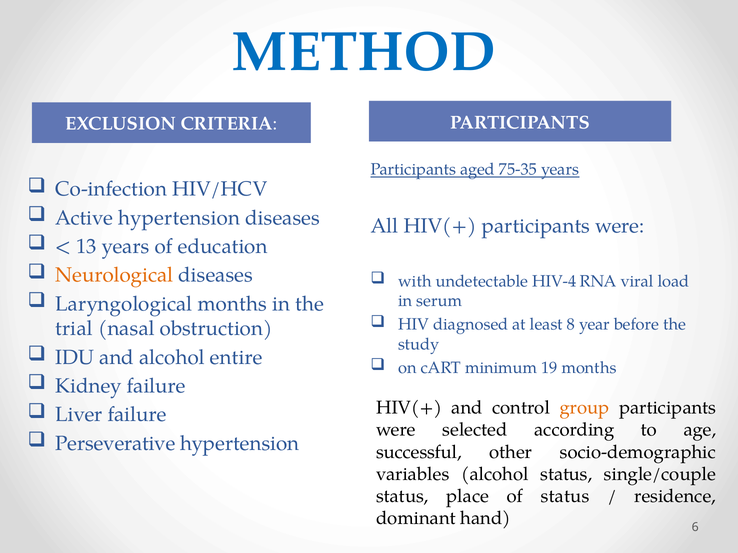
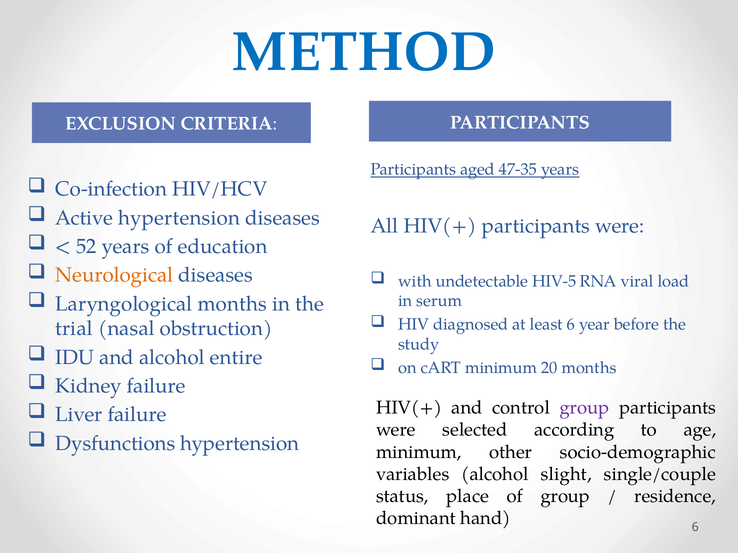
75-35: 75-35 -> 47-35
13: 13 -> 52
HIV-4: HIV-4 -> HIV-5
least 8: 8 -> 6
19: 19 -> 20
group at (585, 408) colour: orange -> purple
Perseverative: Perseverative -> Dysfunctions
successful at (419, 452): successful -> minimum
alcohol status: status -> slight
of status: status -> group
